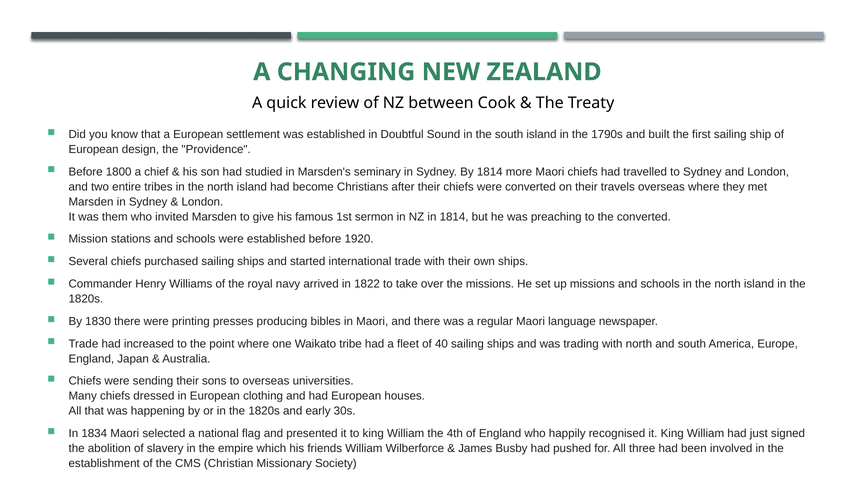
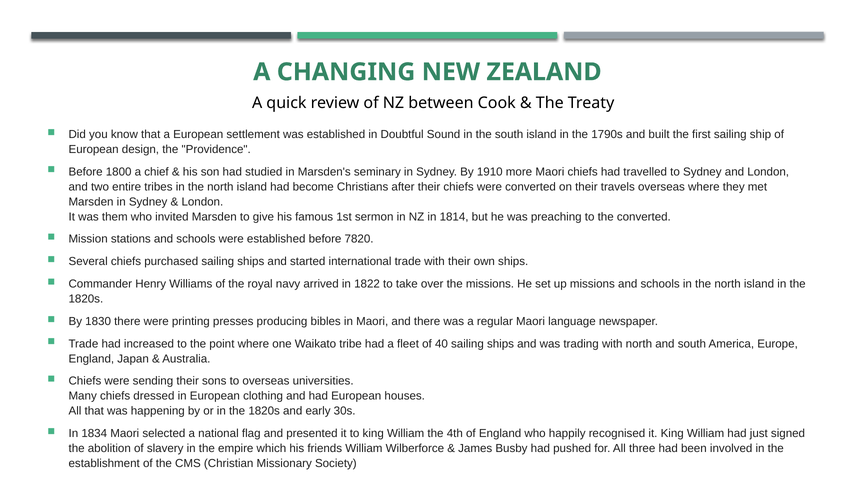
By 1814: 1814 -> 1910
1920: 1920 -> 7820
